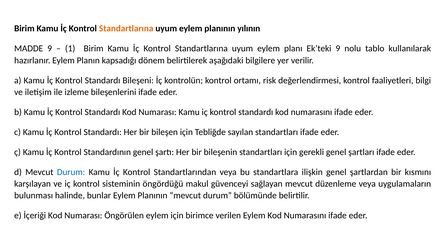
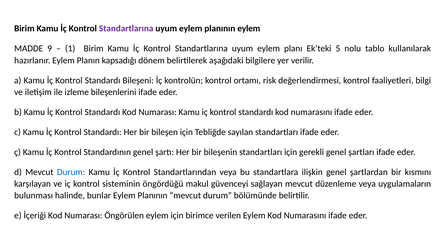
Standartlarına at (126, 29) colour: orange -> purple
planının yılının: yılının -> eylem
Ek’teki 9: 9 -> 5
